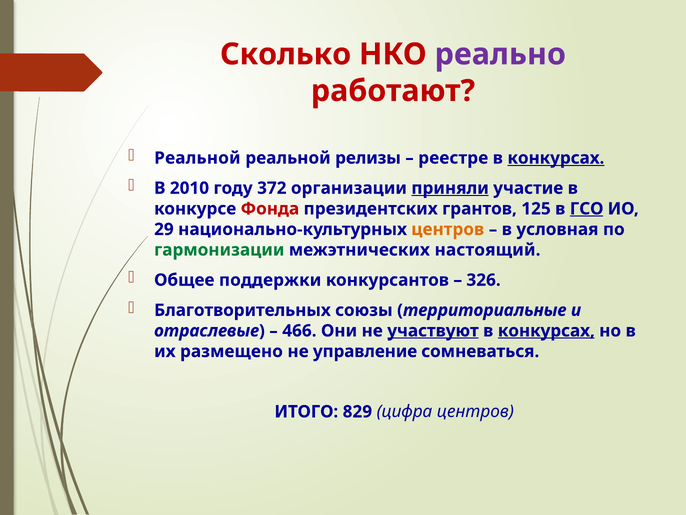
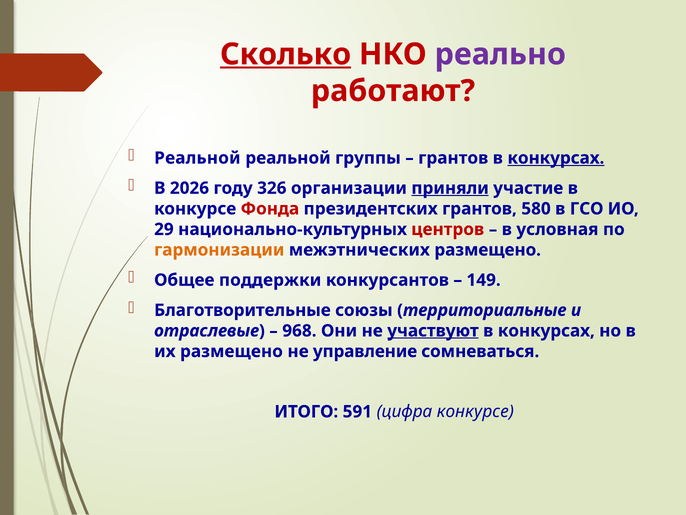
Сколько underline: none -> present
релизы: релизы -> группы
реестре at (453, 158): реестре -> грантов
2010: 2010 -> 2026
372: 372 -> 326
125: 125 -> 580
ГСО underline: present -> none
центров at (448, 229) colour: orange -> red
гармонизации colour: green -> orange
межэтнических настоящий: настоящий -> размещено
326: 326 -> 149
Благотворительных: Благотворительных -> Благотворительные
466: 466 -> 968
конкурсах at (546, 331) underline: present -> none
829: 829 -> 591
цифра центров: центров -> конкурсе
